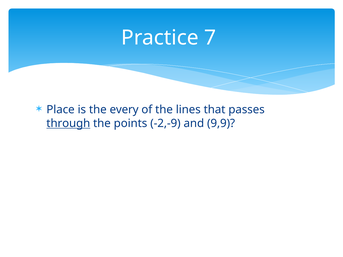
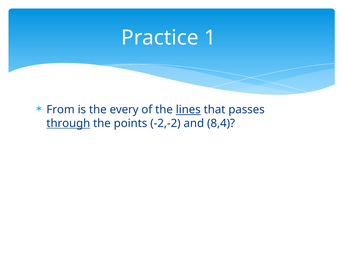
7: 7 -> 1
Place: Place -> From
lines underline: none -> present
-2,-9: -2,-9 -> -2,-2
9,9: 9,9 -> 8,4
